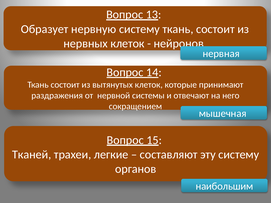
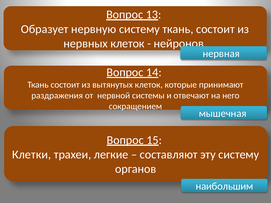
Тканей: Тканей -> Клетки
